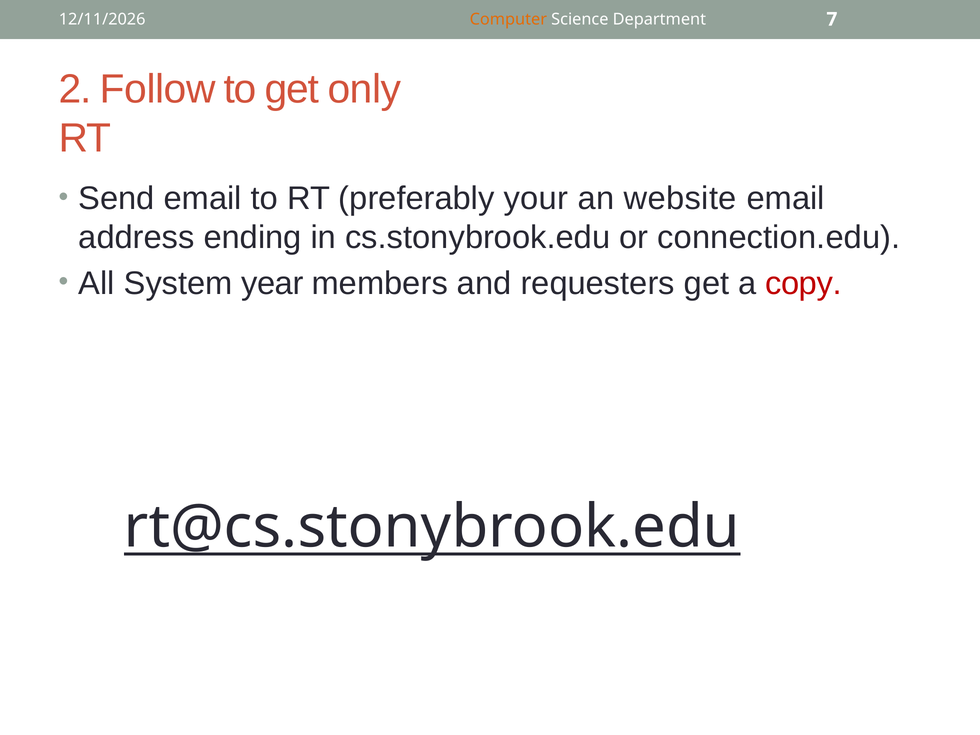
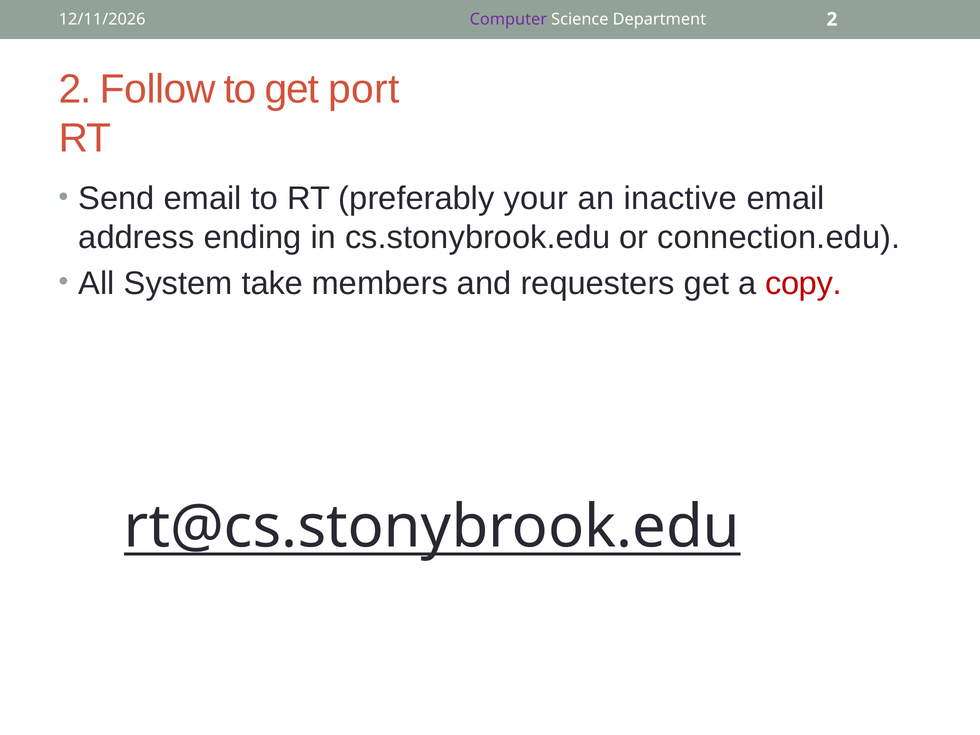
Computer colour: orange -> purple
Department 7: 7 -> 2
only: only -> port
website: website -> inactive
year: year -> take
